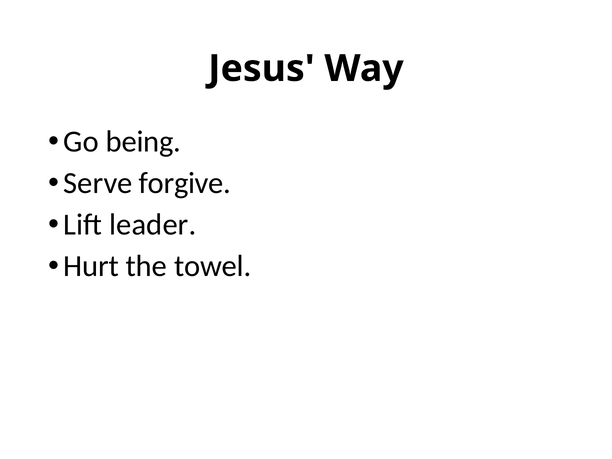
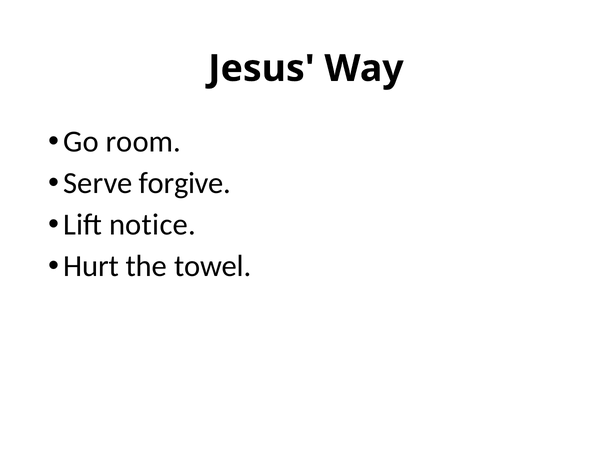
being: being -> room
leader: leader -> notice
